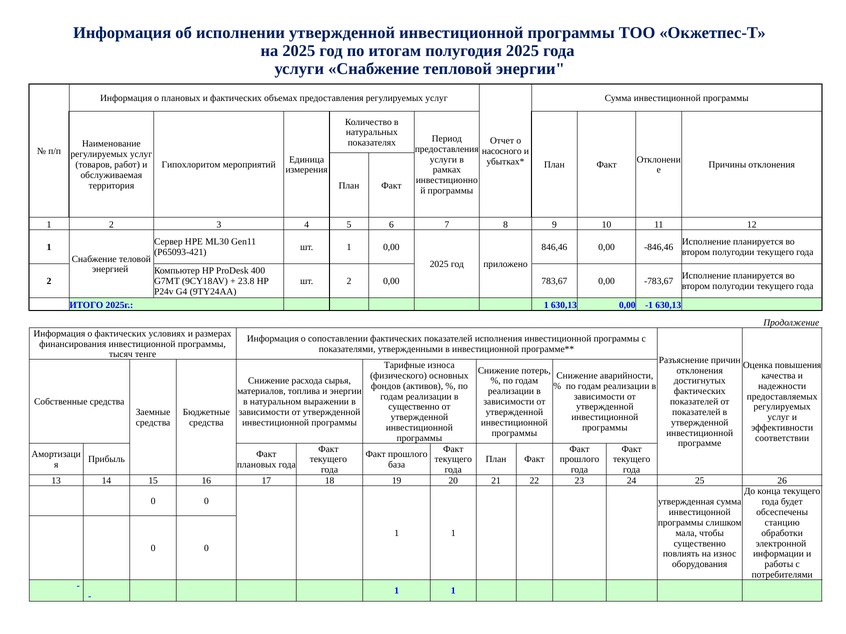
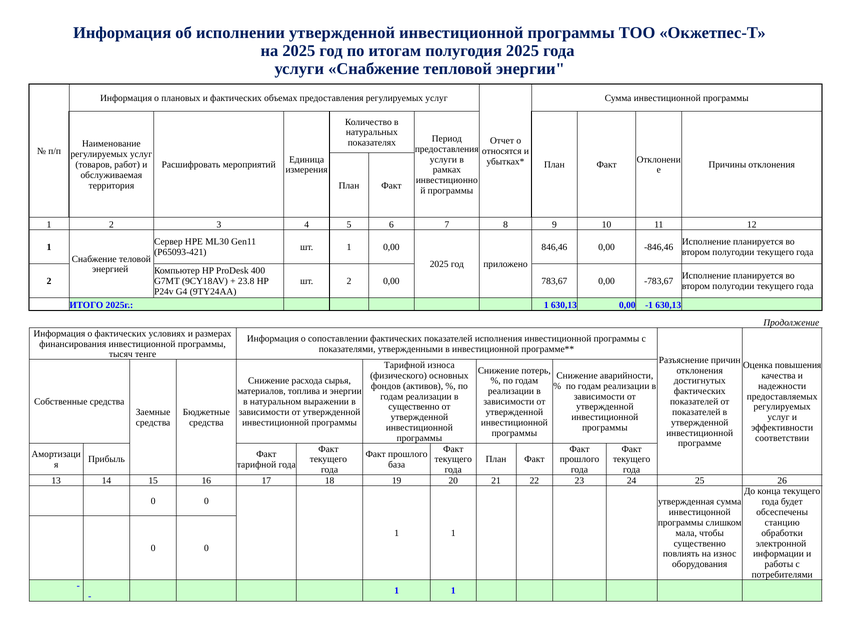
насосного: насосного -> относятся
Гипохлоритом: Гипохлоритом -> Расшифровать
Тарифные at (405, 365): Тарифные -> Тарифной
плановых at (257, 465): плановых -> тарифной
